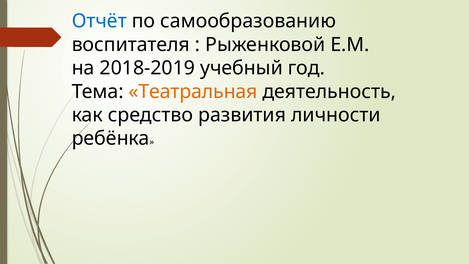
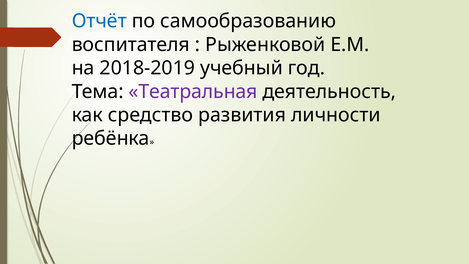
Театральная colour: orange -> purple
